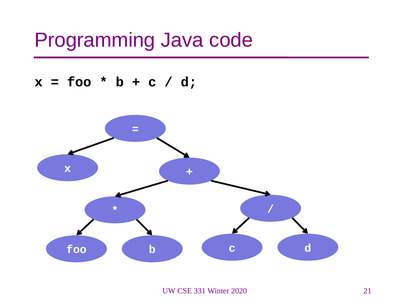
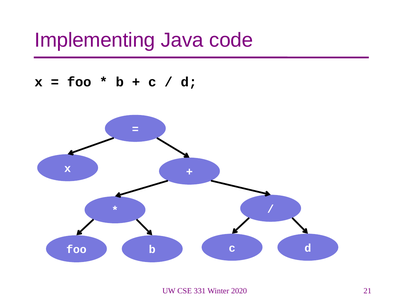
Programming: Programming -> Implementing
